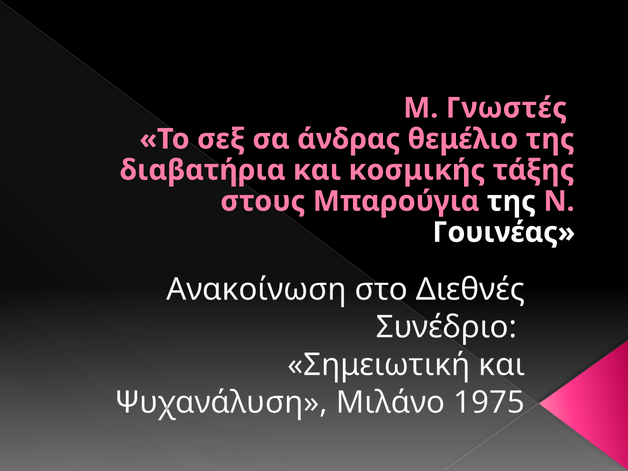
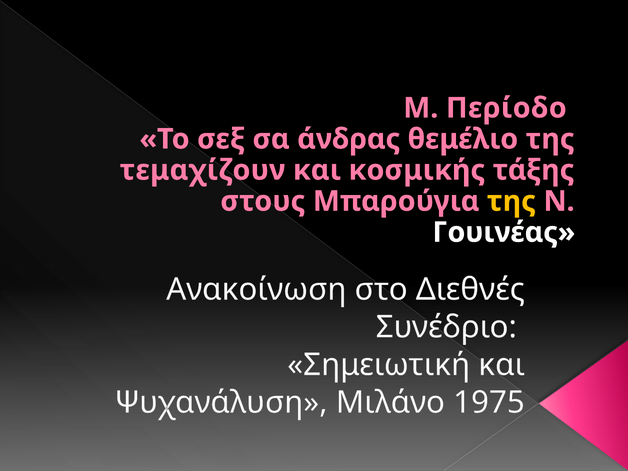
Γνωστές: Γνωστές -> Περίοδο
διαβατήρια: διαβατήρια -> τεμαχίζουν
της at (511, 201) colour: white -> yellow
